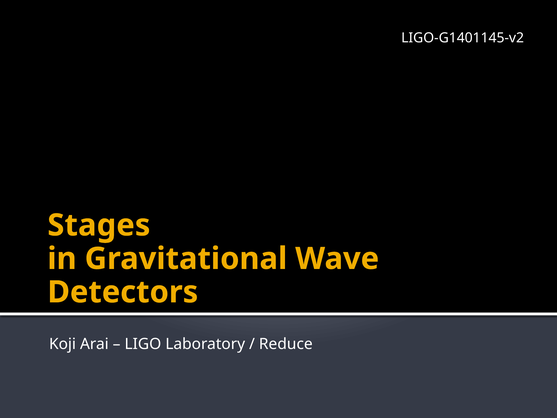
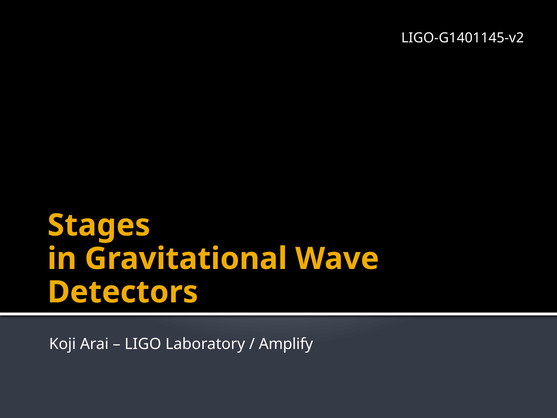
Reduce: Reduce -> Amplify
